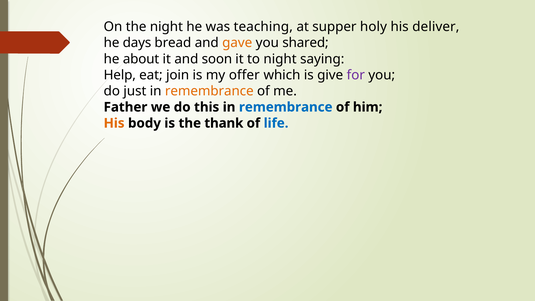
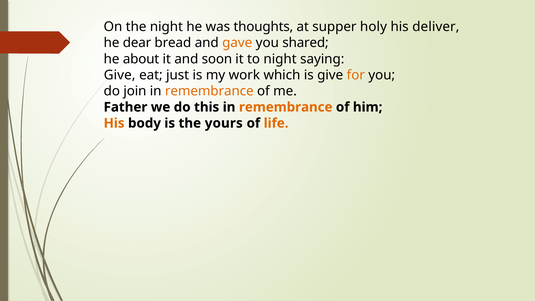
teaching: teaching -> thoughts
days: days -> dear
Help at (120, 75): Help -> Give
join: join -> just
offer: offer -> work
for colour: purple -> orange
just: just -> join
remembrance at (286, 107) colour: blue -> orange
thank: thank -> yours
life colour: blue -> orange
